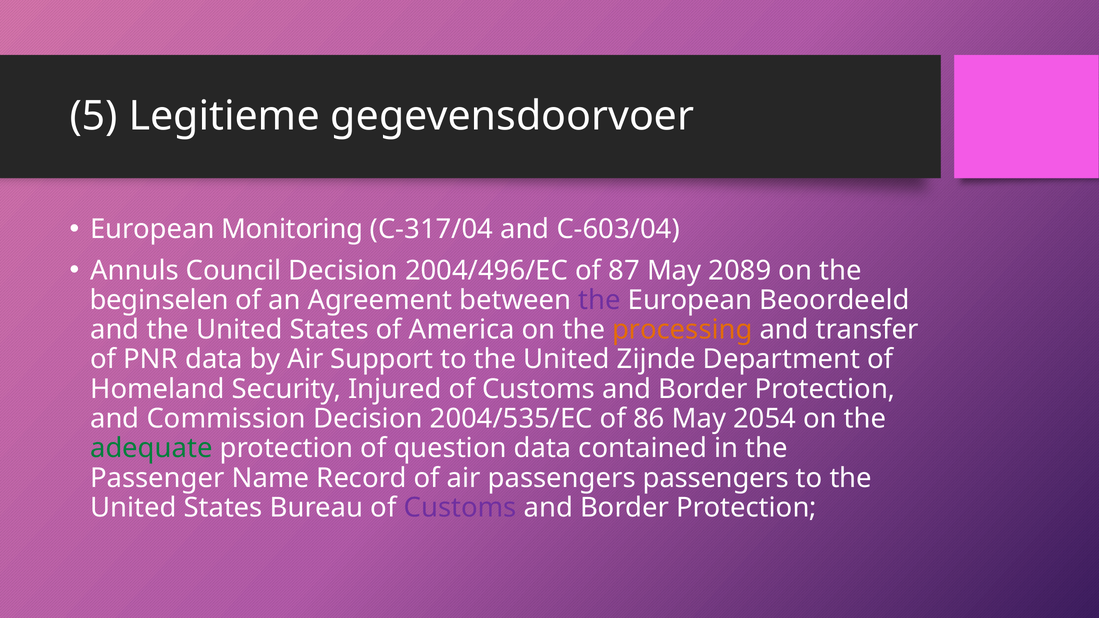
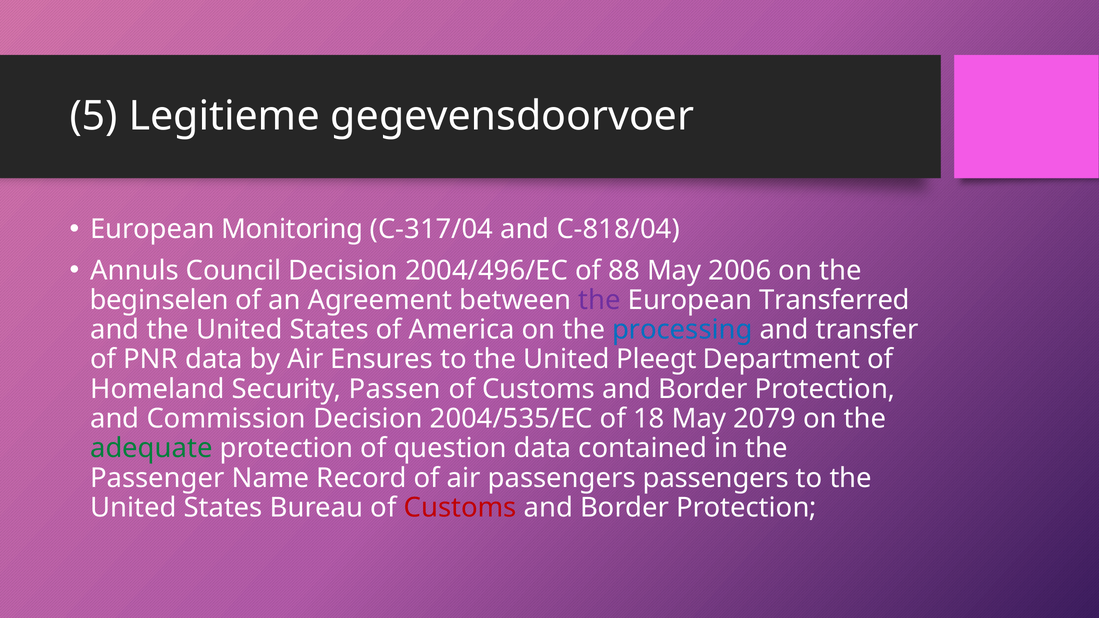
C-603/04: C-603/04 -> C-818/04
87: 87 -> 88
2089: 2089 -> 2006
Beoordeeld: Beoordeeld -> Transferred
processing colour: orange -> blue
Support: Support -> Ensures
Zijnde: Zijnde -> Pleegt
Injured: Injured -> Passen
86: 86 -> 18
2054: 2054 -> 2079
Customs at (460, 508) colour: purple -> red
